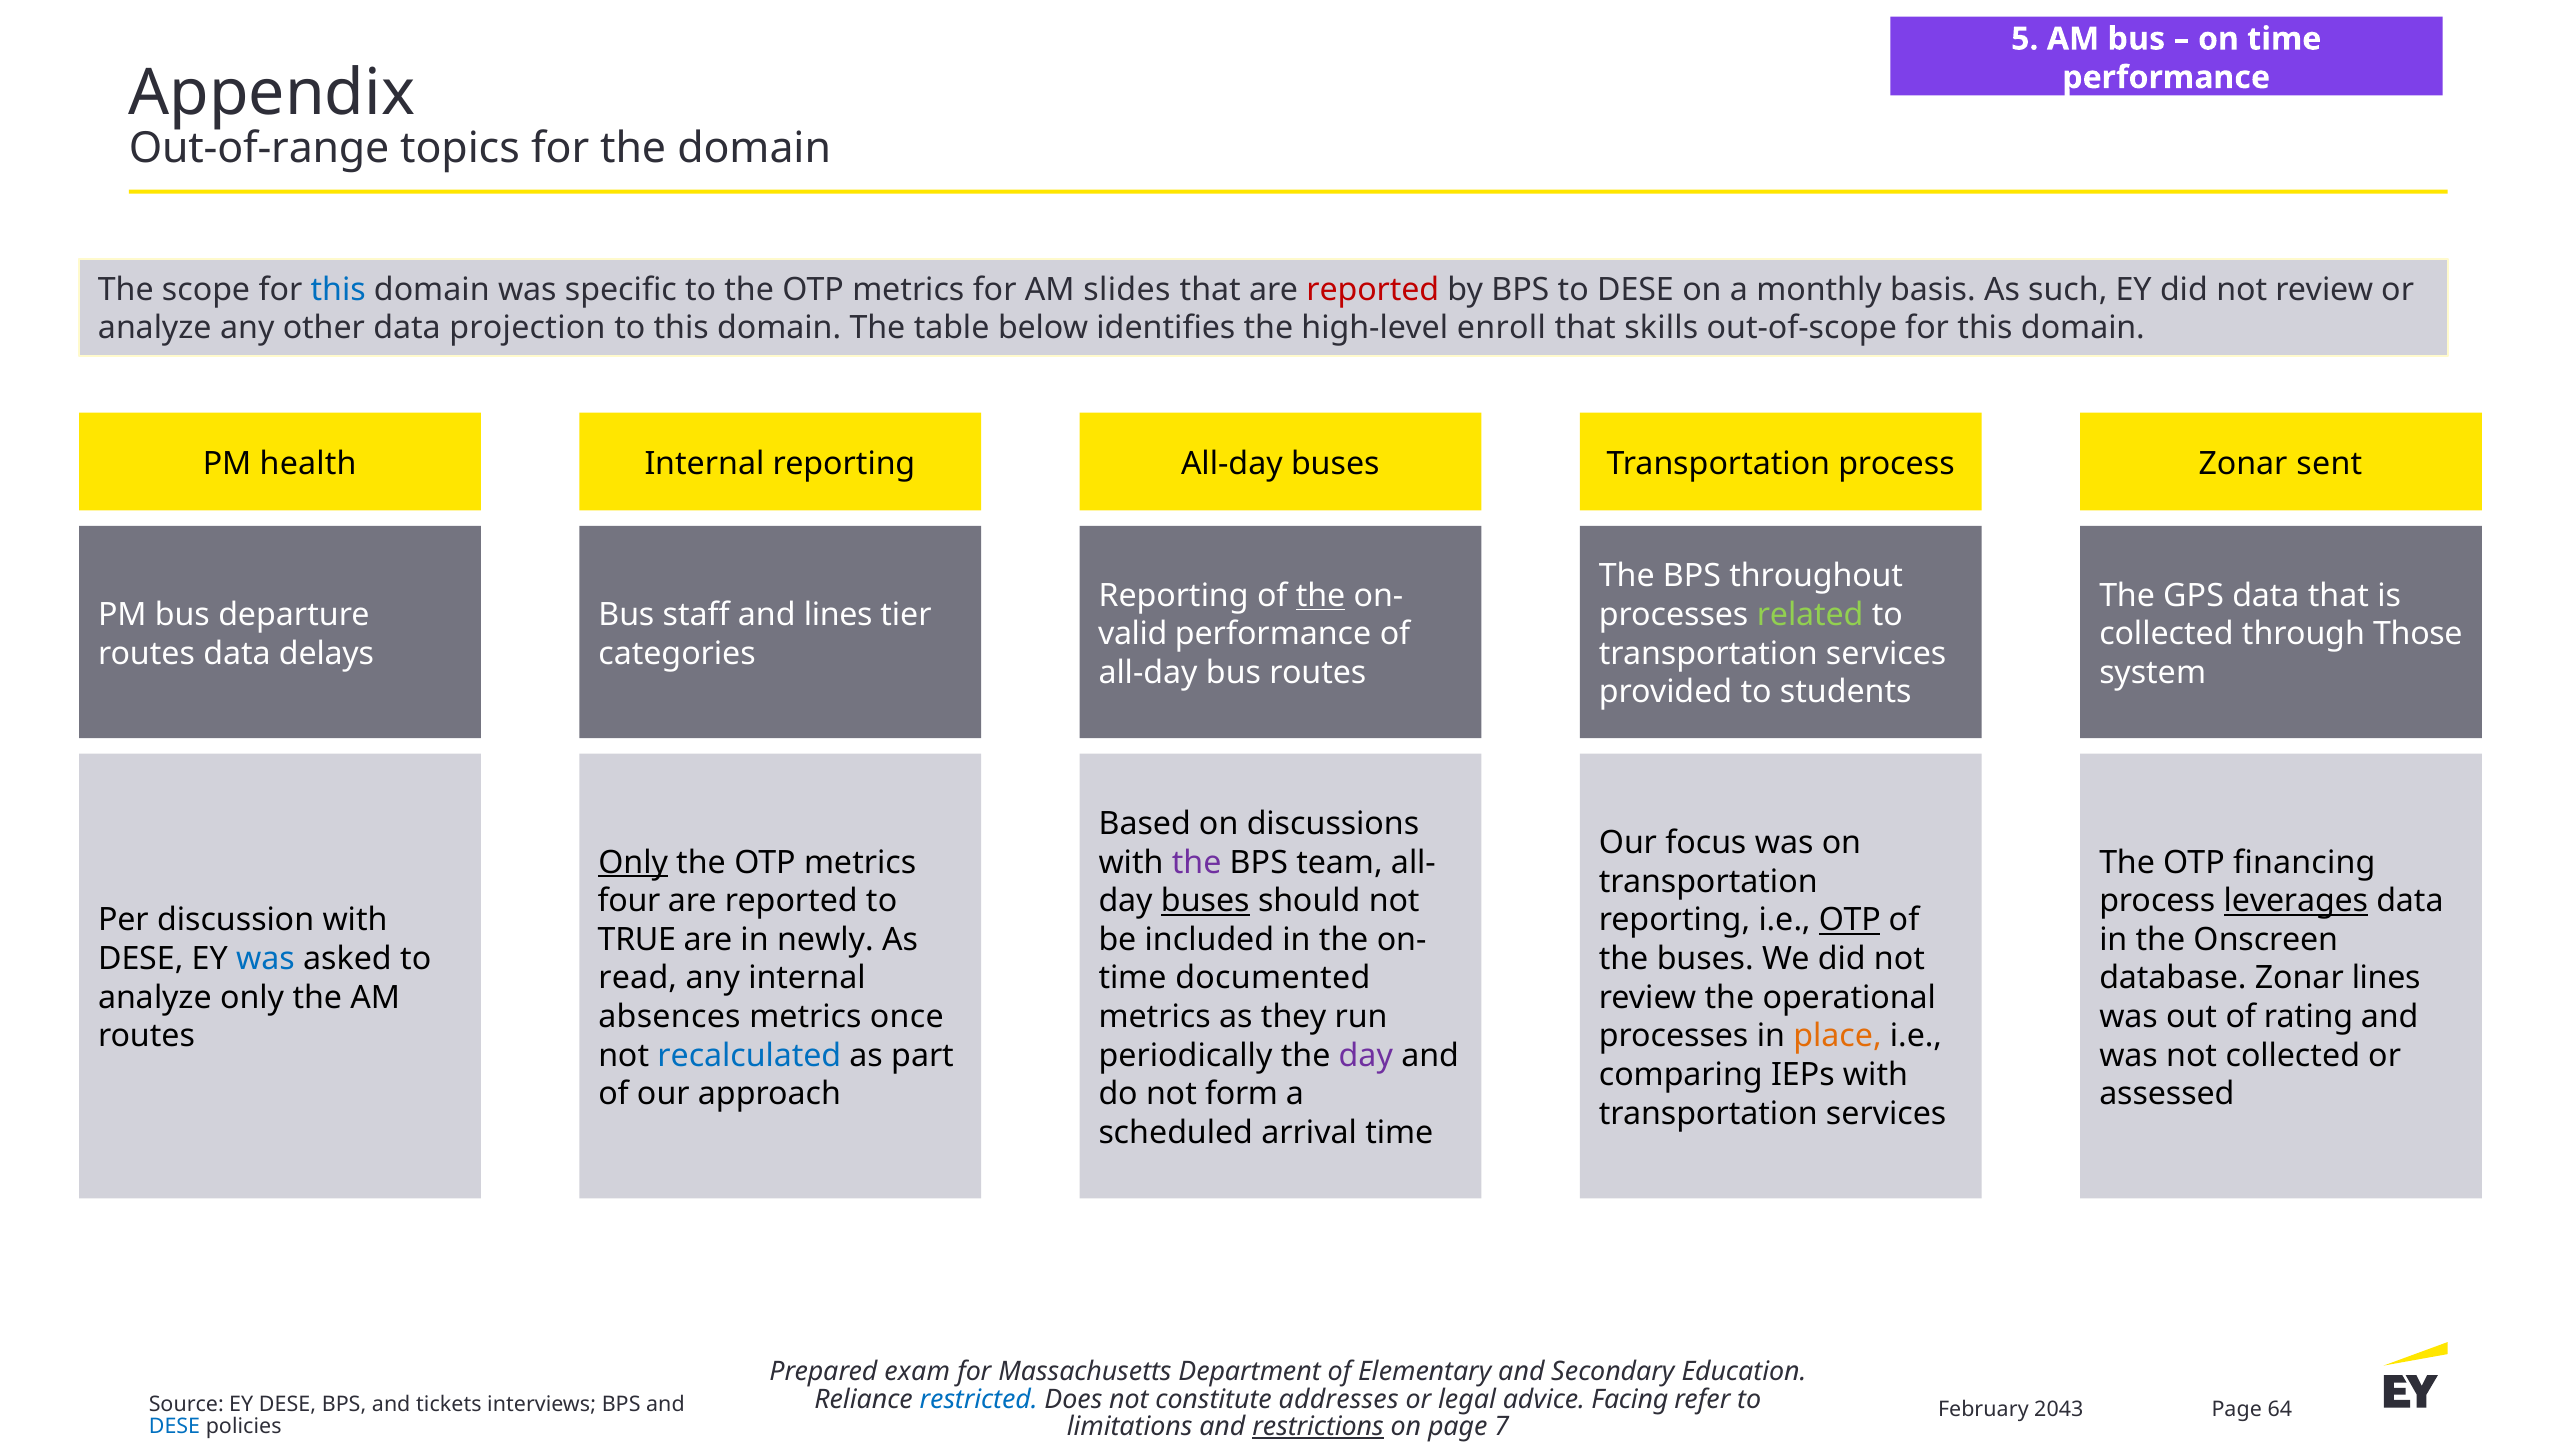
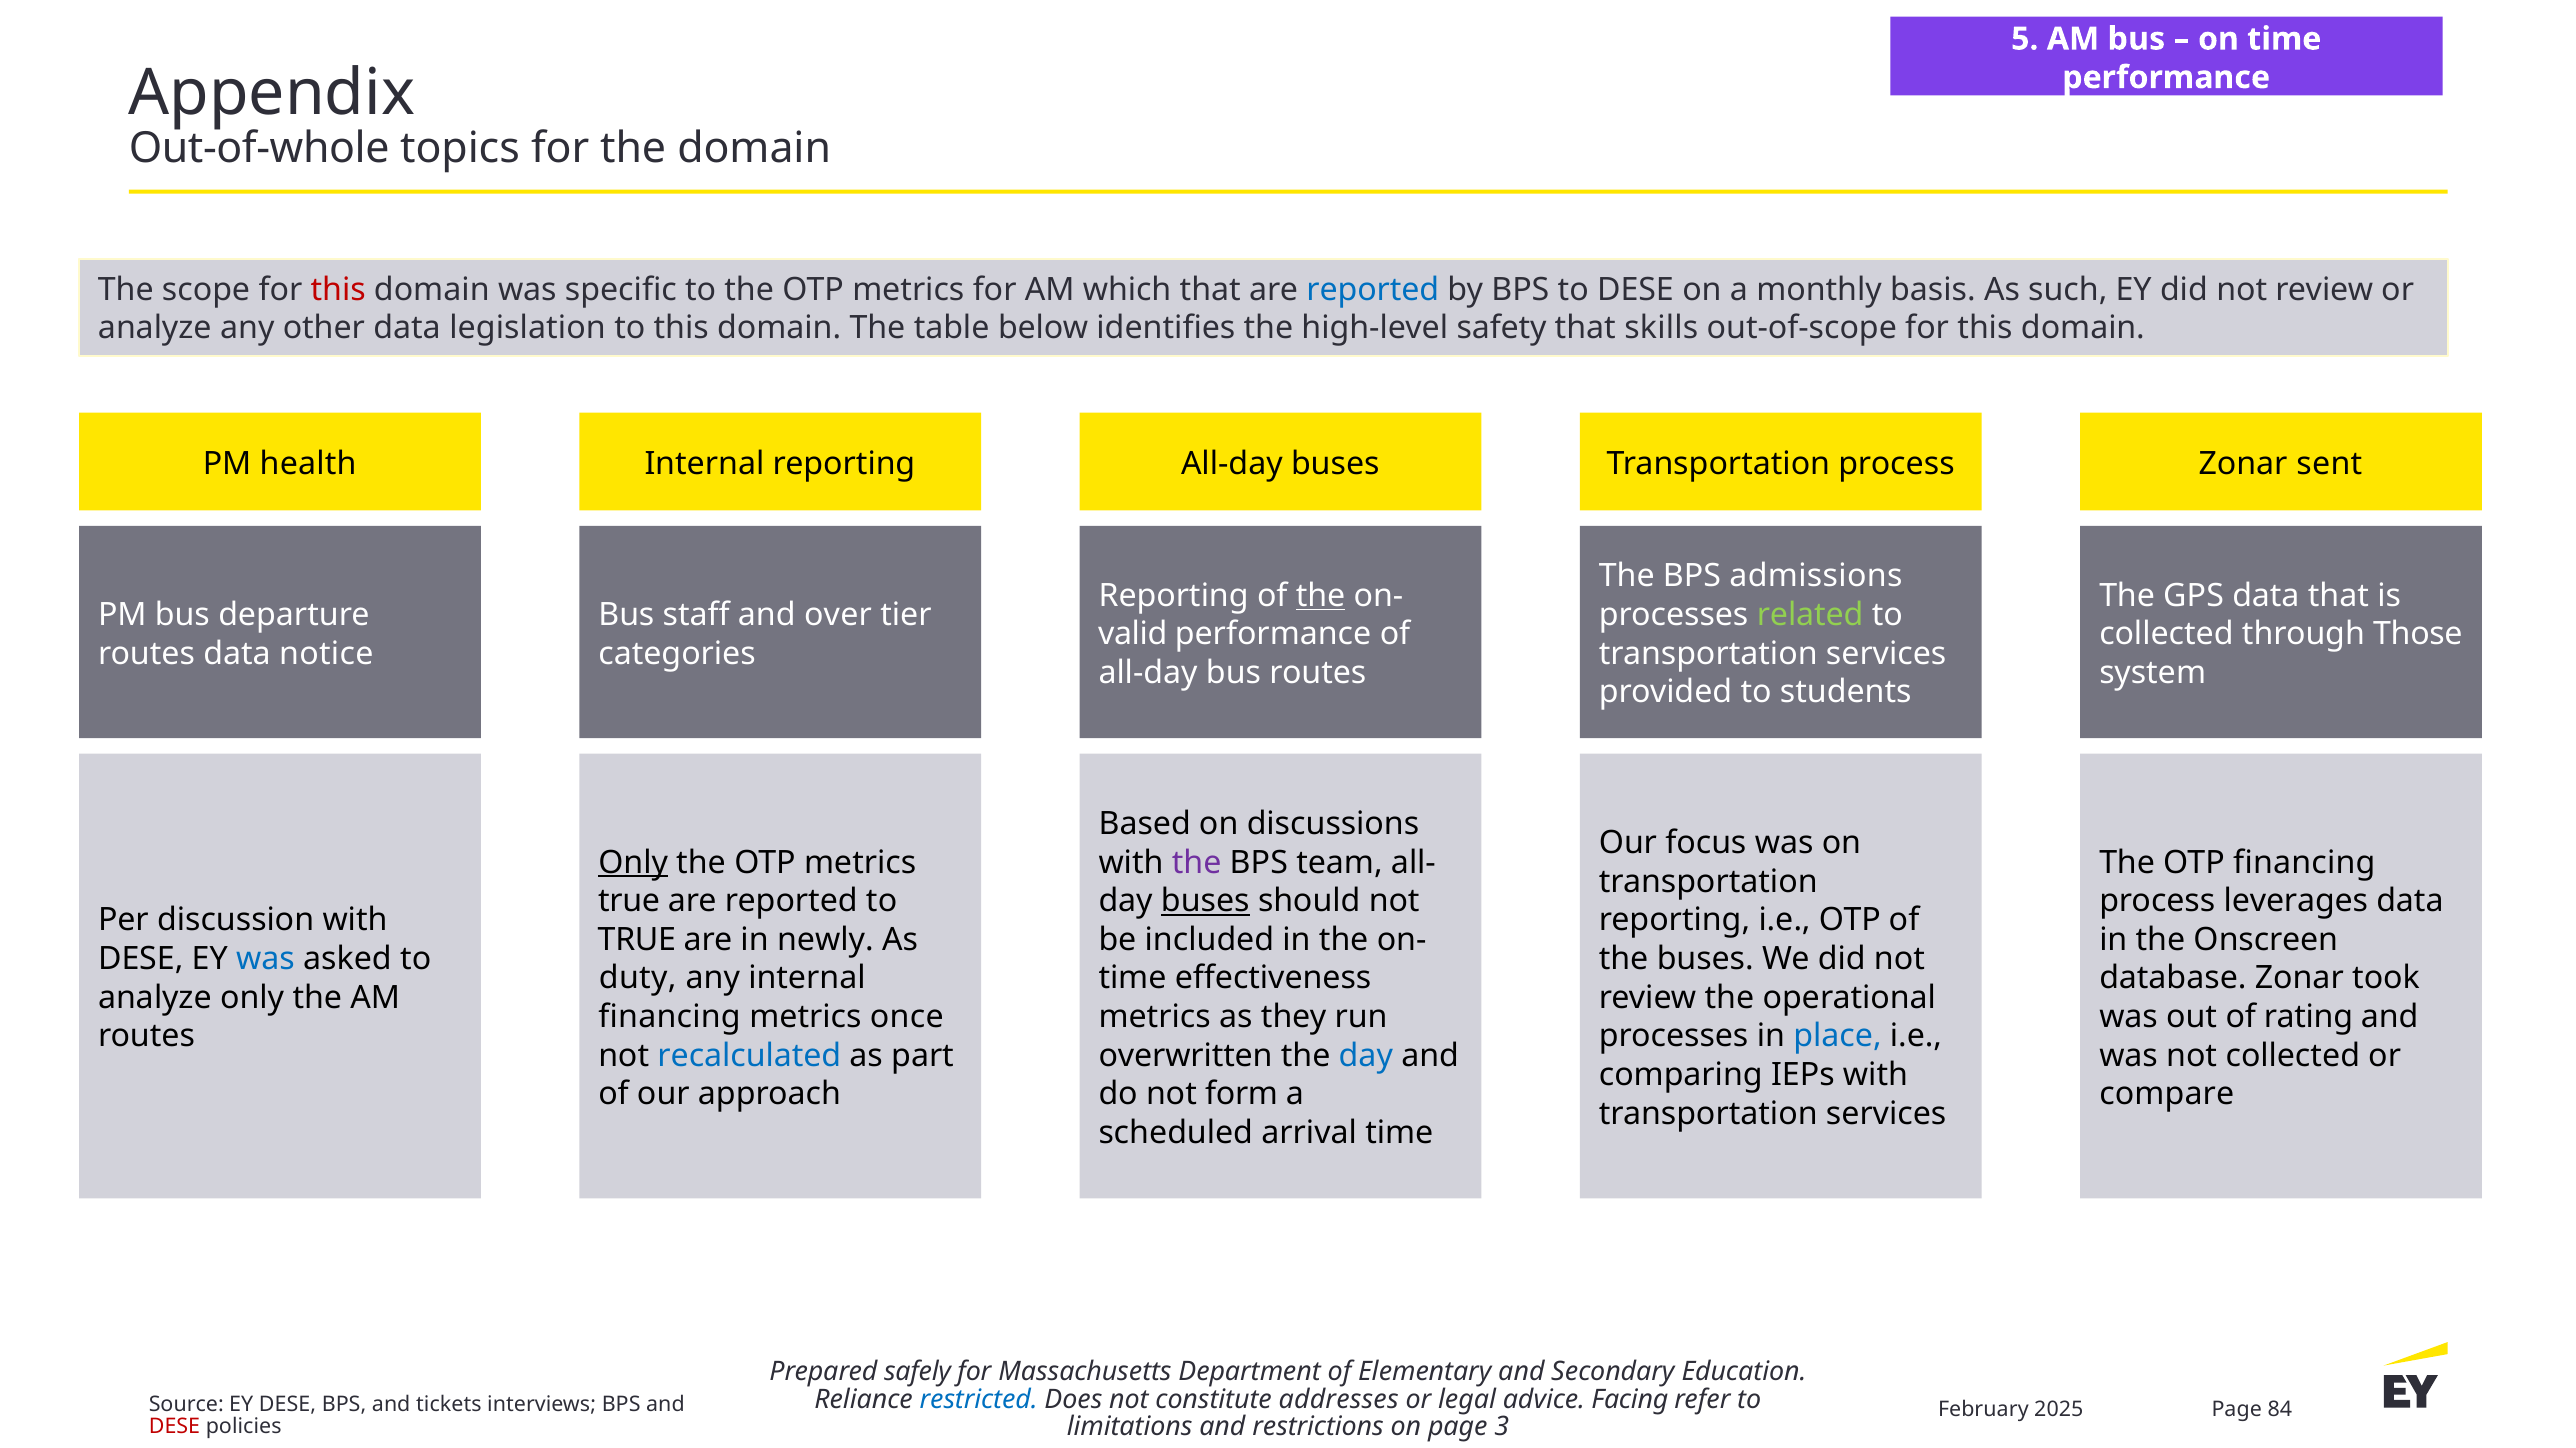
Out-of-range: Out-of-range -> Out-of-whole
this at (338, 290) colour: blue -> red
slides: slides -> which
reported at (1373, 290) colour: red -> blue
projection: projection -> legislation
enroll: enroll -> safety
throughout: throughout -> admissions
and lines: lines -> over
delays: delays -> notice
four at (629, 901): four -> true
leverages underline: present -> none
OTP at (1850, 921) underline: present -> none
read: read -> duty
documented: documented -> effectiveness
Zonar lines: lines -> took
absences at (669, 1017): absences -> financing
place colour: orange -> blue
periodically: periodically -> overwritten
day at (1366, 1056) colour: purple -> blue
assessed: assessed -> compare
exam: exam -> safely
2043: 2043 -> 2025
64: 64 -> 84
restrictions underline: present -> none
7: 7 -> 3
DESE at (174, 1427) colour: blue -> red
